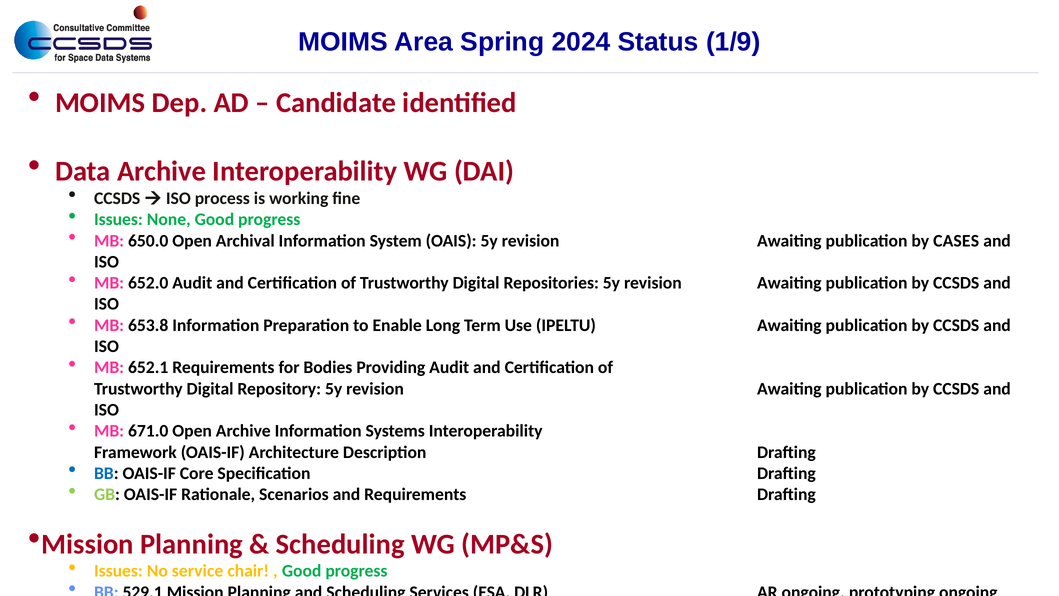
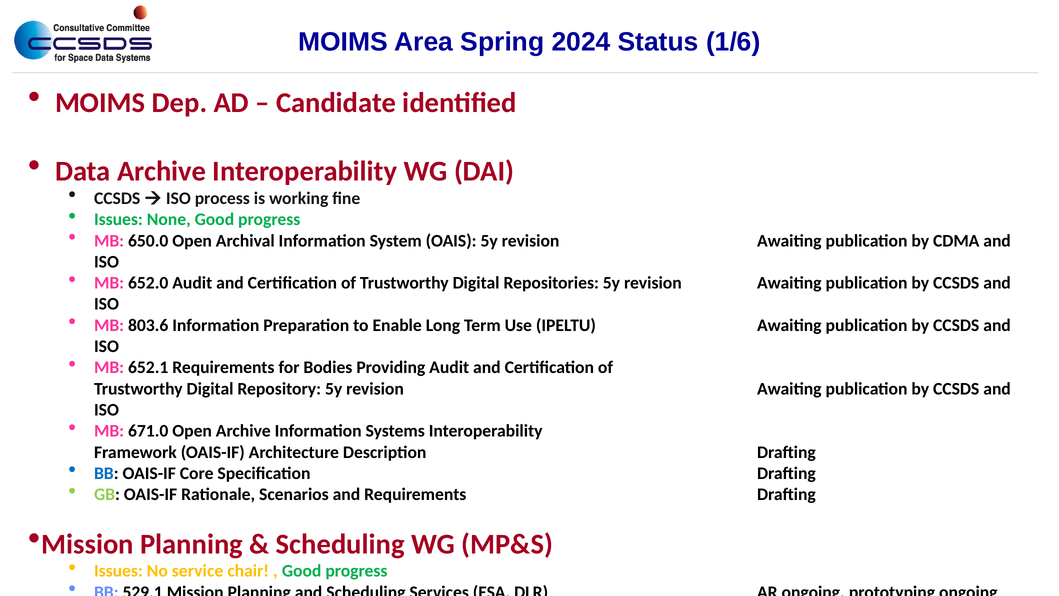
1/9: 1/9 -> 1/6
CASES: CASES -> CDMA
653.8: 653.8 -> 803.6
